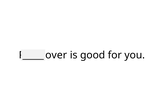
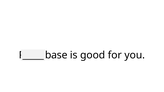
over: over -> base
